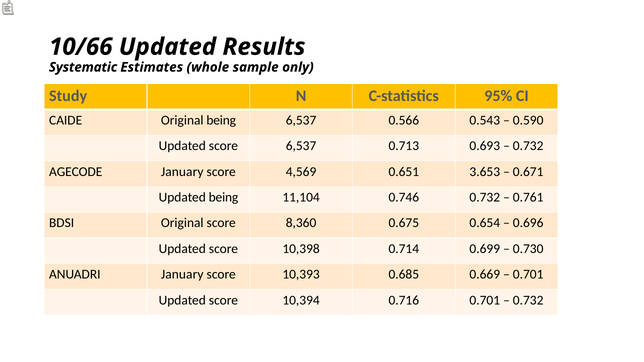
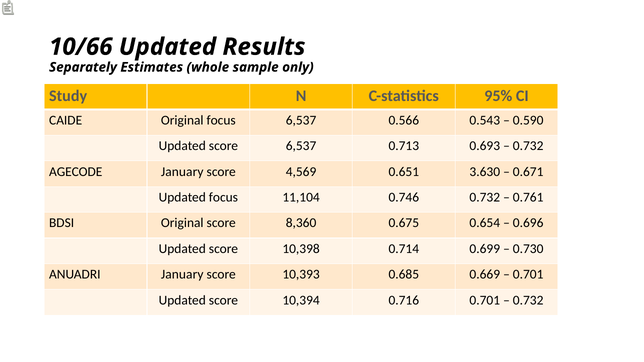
Systematic: Systematic -> Separately
Original being: being -> focus
3.653: 3.653 -> 3.630
Updated being: being -> focus
